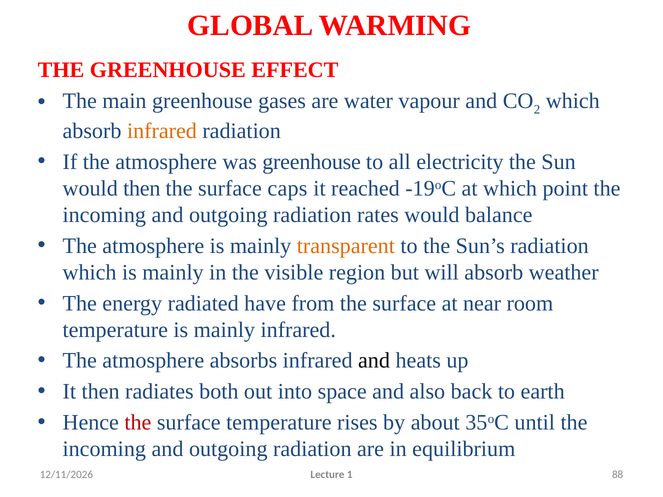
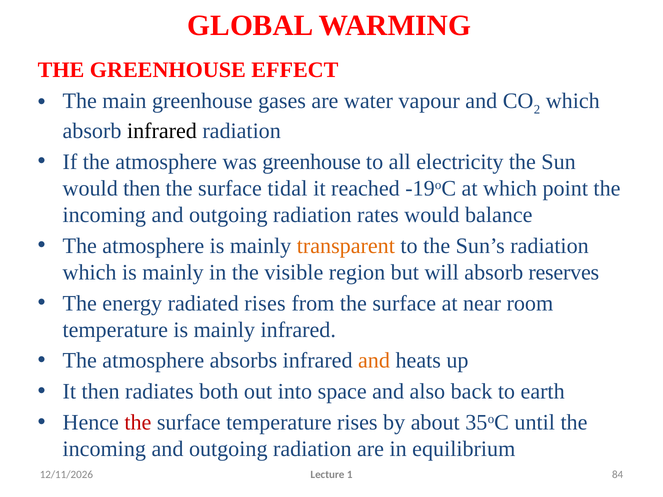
infrared at (162, 131) colour: orange -> black
caps: caps -> tidal
weather: weather -> reserves
radiated have: have -> rises
and at (374, 361) colour: black -> orange
88: 88 -> 84
